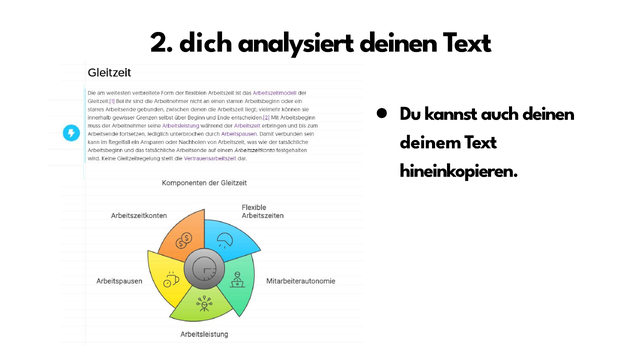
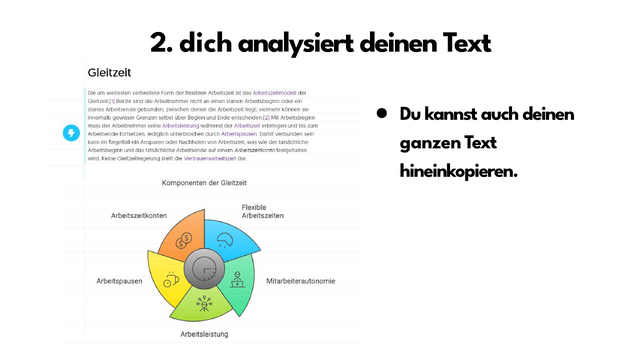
deinem: deinem -> ganzen
